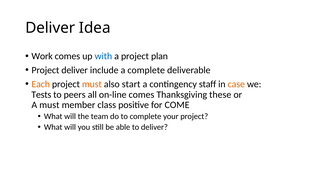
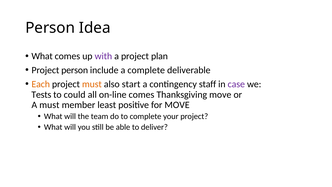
Deliver at (50, 28): Deliver -> Person
Work at (42, 56): Work -> What
with colour: blue -> purple
Project deliver: deliver -> person
case colour: orange -> purple
peers: peers -> could
Thanksgiving these: these -> move
class: class -> least
for COME: COME -> MOVE
